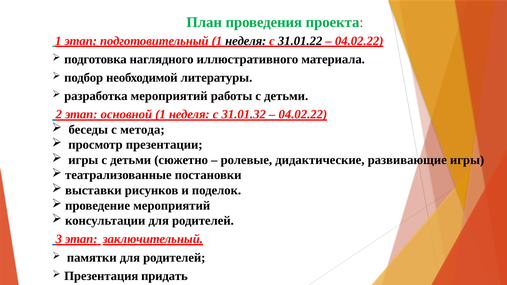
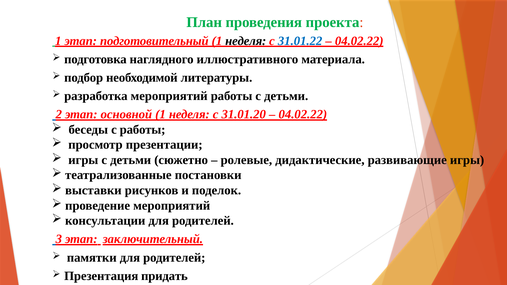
31.01.22 colour: black -> blue
31.01.32: 31.01.32 -> 31.01.20
с метода: метода -> работы
